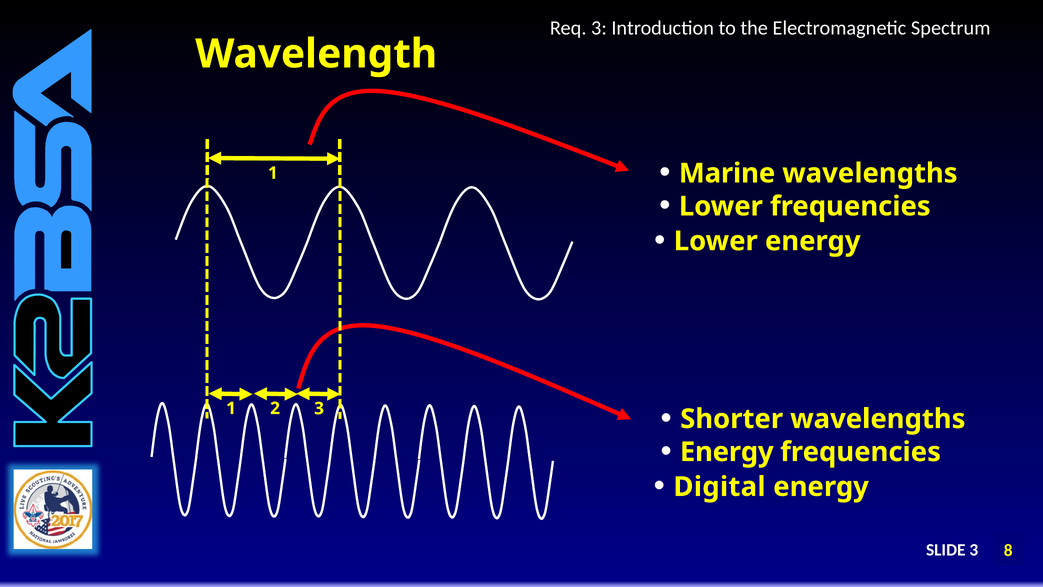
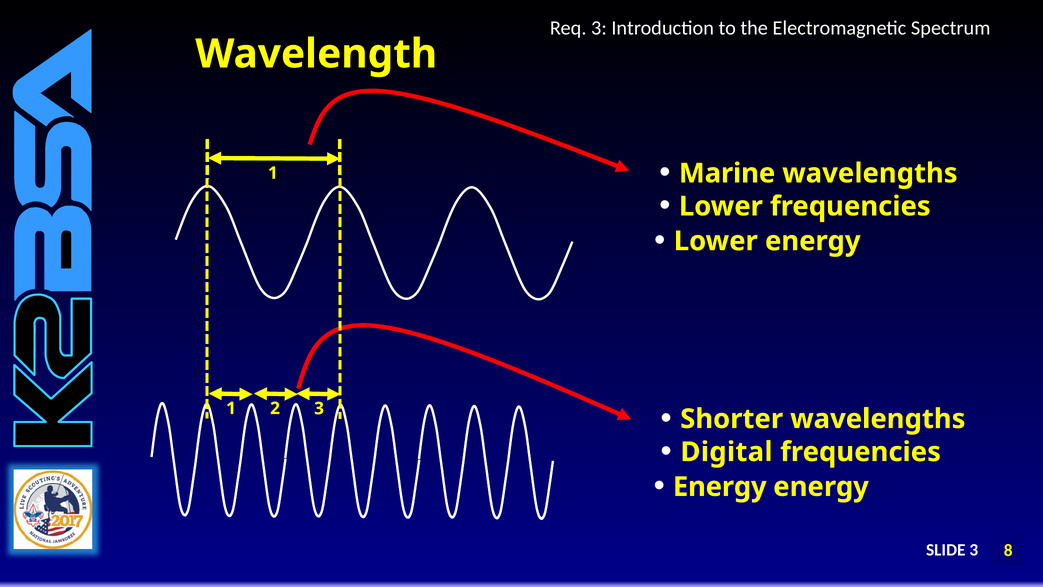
Energy at (727, 452): Energy -> Digital
Digital at (719, 487): Digital -> Energy
